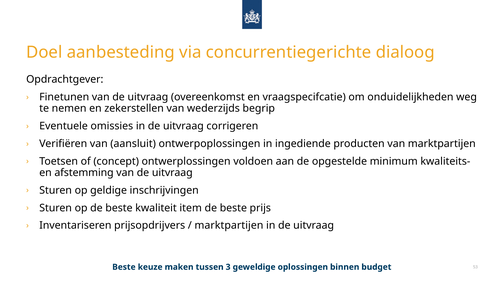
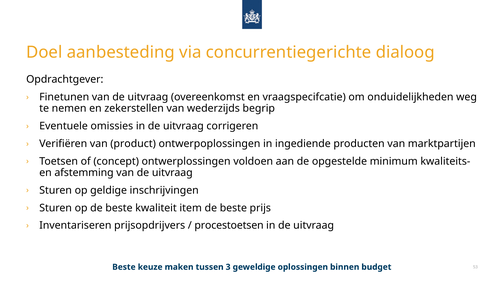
aansluit: aansluit -> product
marktpartijen at (229, 226): marktpartijen -> procestoetsen
